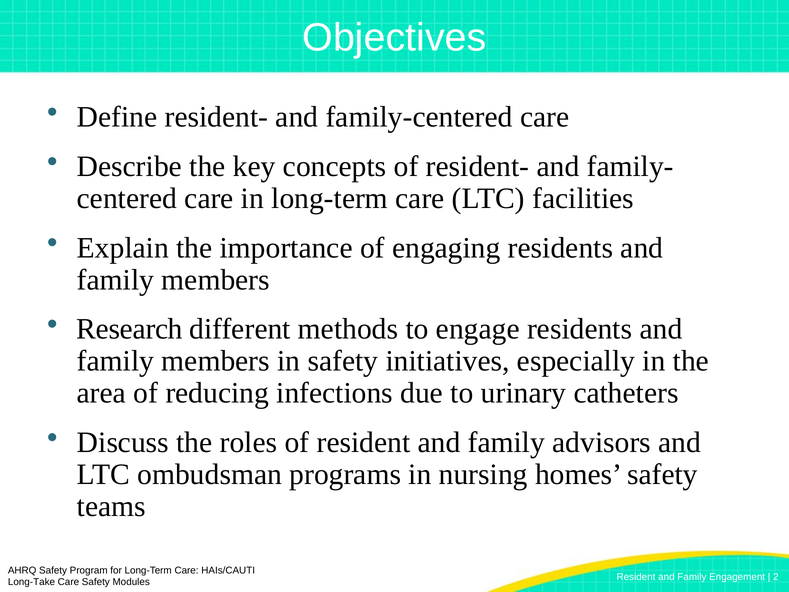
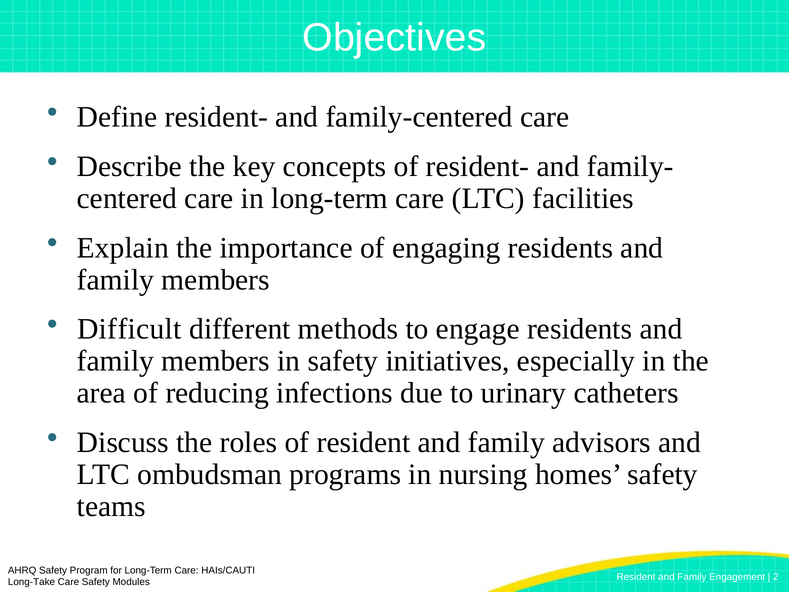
Research: Research -> Difficult
